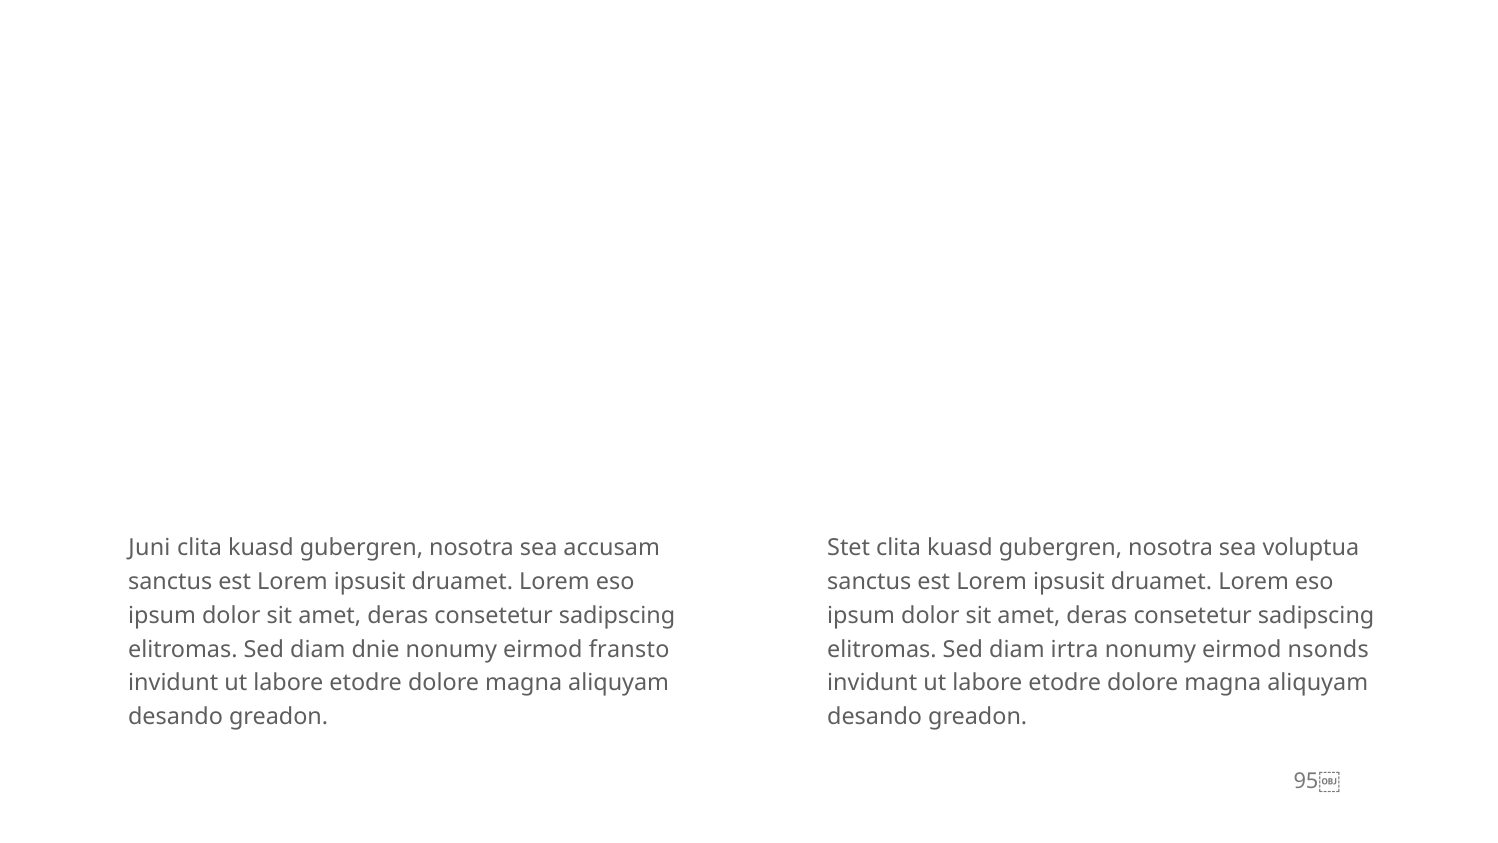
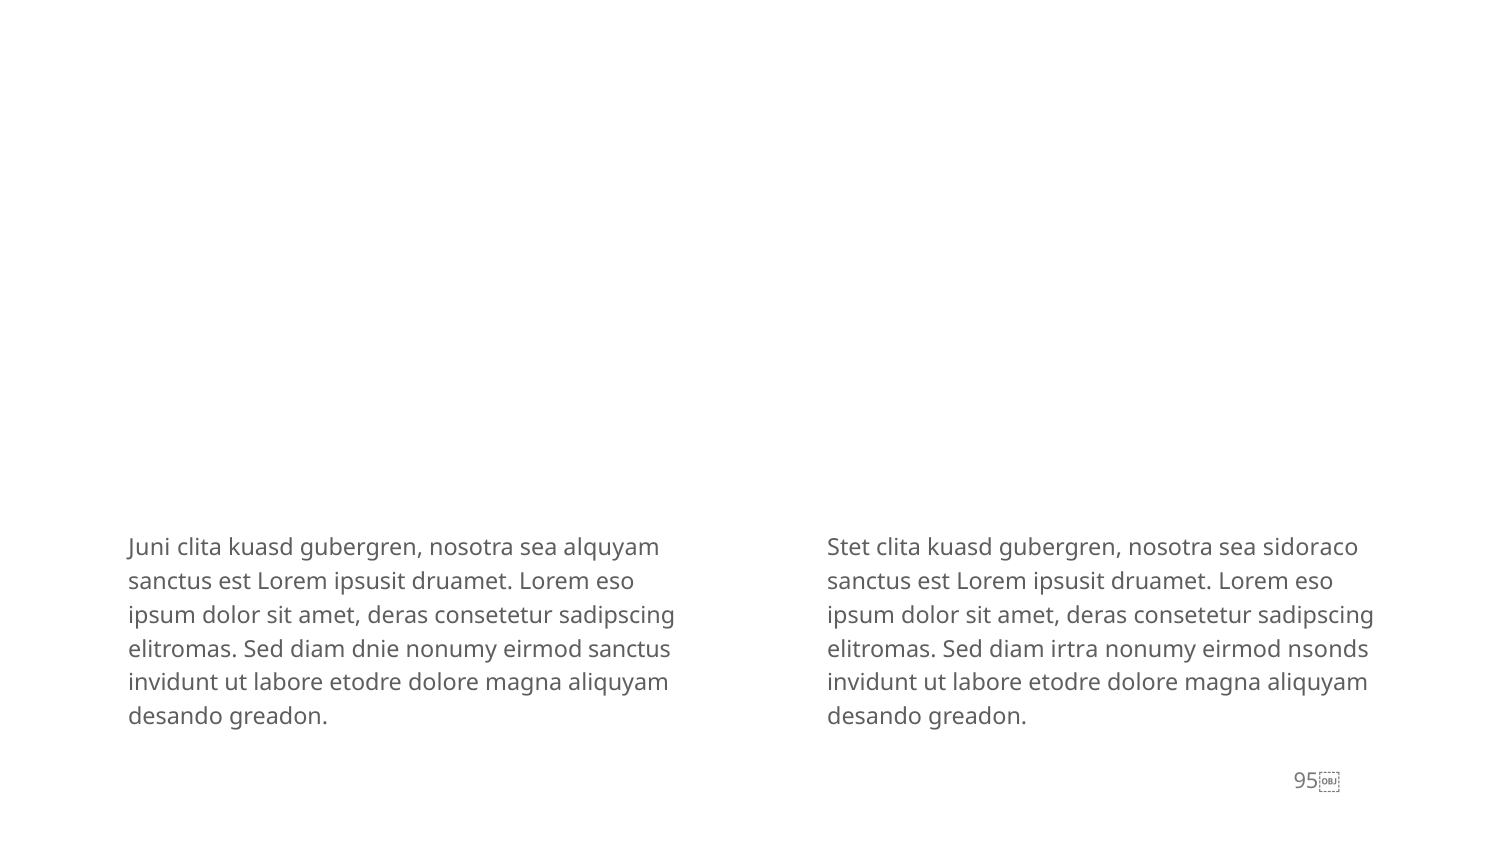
accusam: accusam -> alquyam
voluptua: voluptua -> sidoraco
eirmod fransto: fransto -> sanctus
